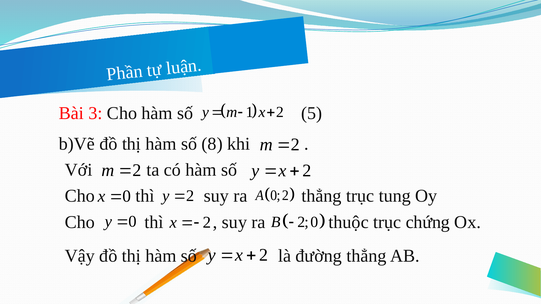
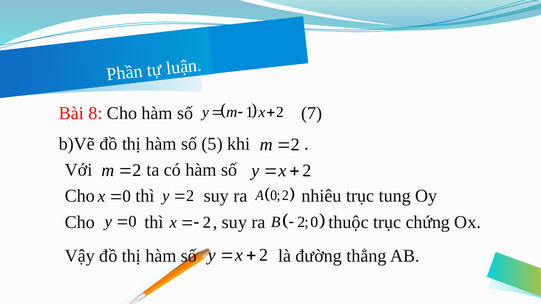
3: 3 -> 8
5: 5 -> 7
8: 8 -> 5
ra thẳng: thẳng -> nhiêu
